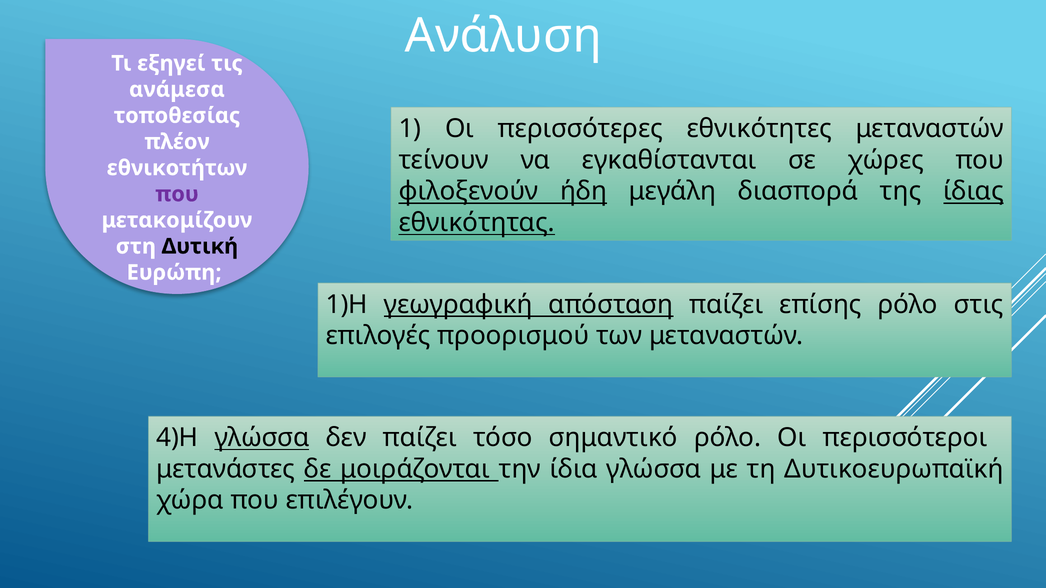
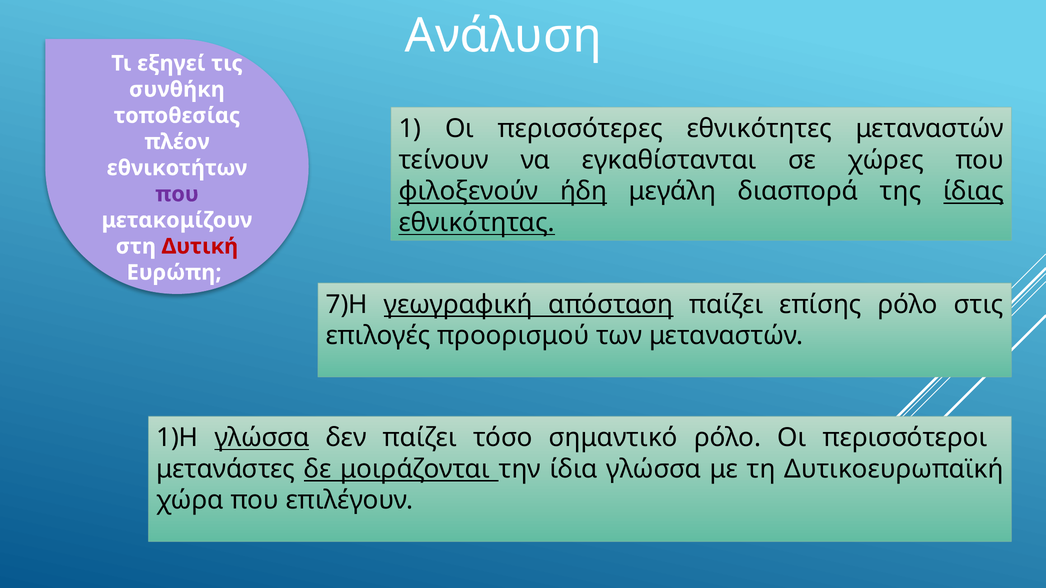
ανάμεσα: ανάμεσα -> συνθήκη
Δυτική colour: black -> red
1)Η: 1)Η -> 7)Η
4)Η: 4)Η -> 1)Η
